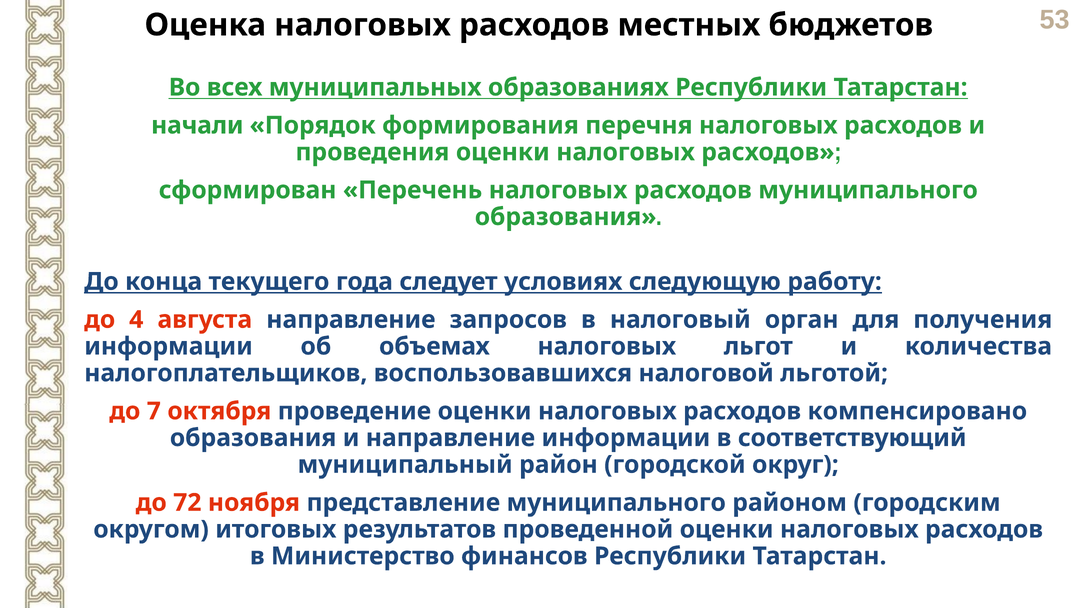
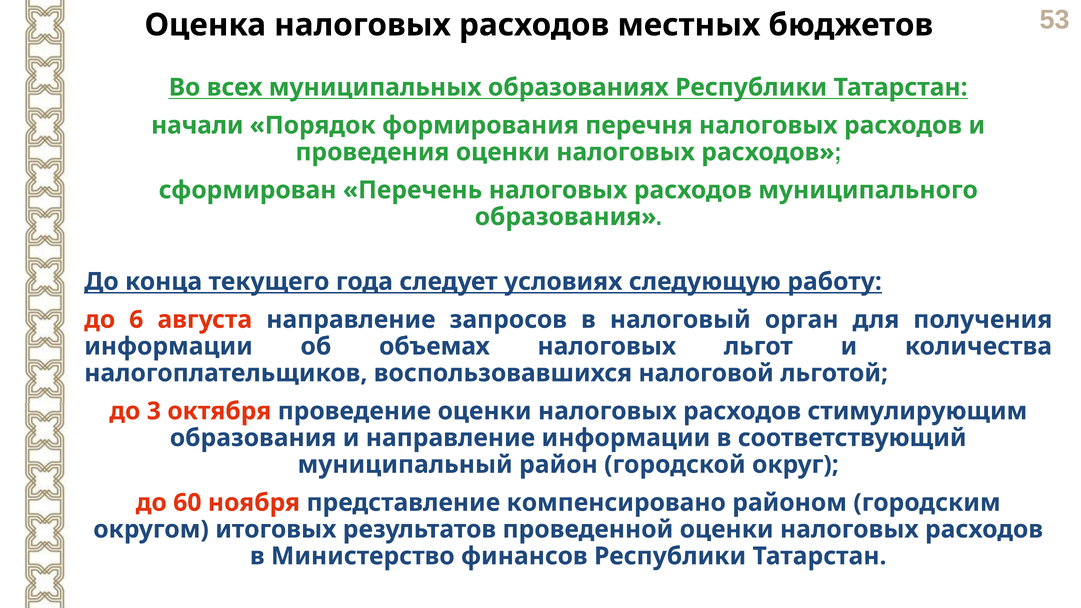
4: 4 -> 6
7: 7 -> 3
компенсировано: компенсировано -> стимулирующим
72: 72 -> 60
представление муниципального: муниципального -> компенсировано
